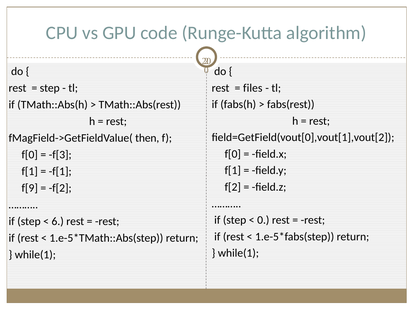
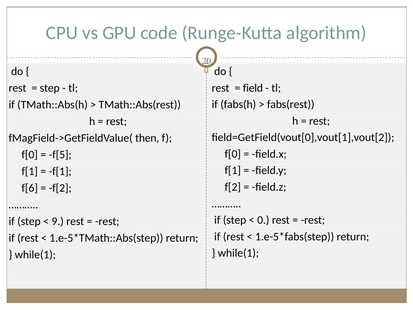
files: files -> field
f[3: f[3 -> f[5
f[9: f[9 -> f[6
6: 6 -> 9
